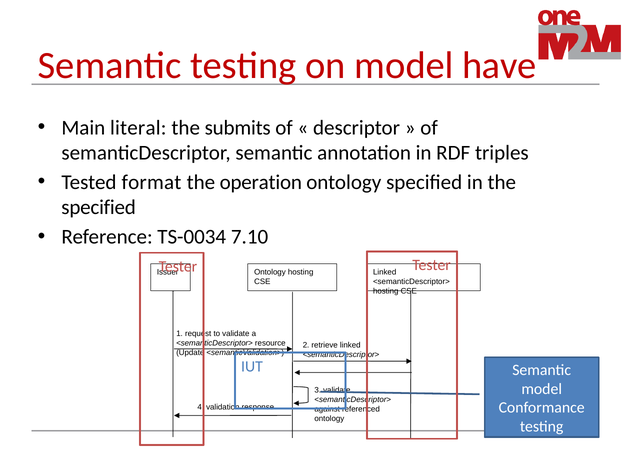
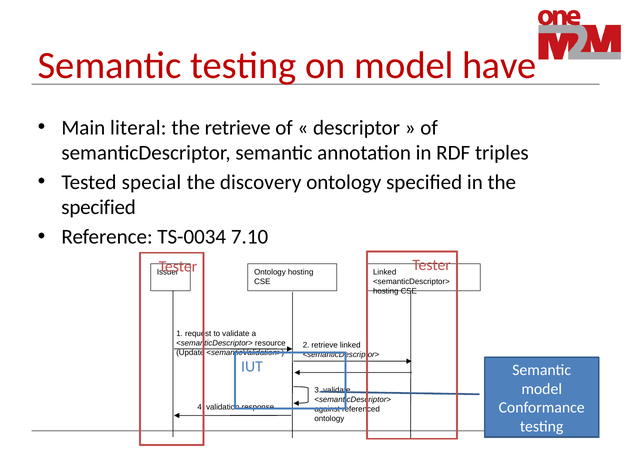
the submits: submits -> retrieve
format: format -> special
operation: operation -> discovery
